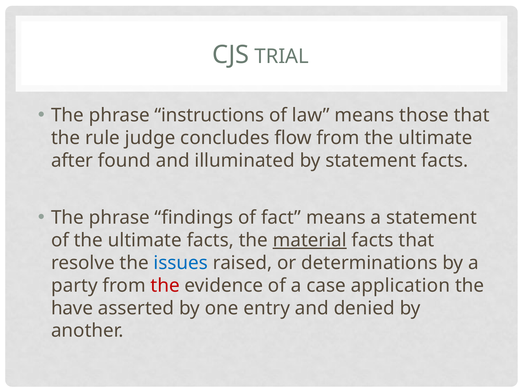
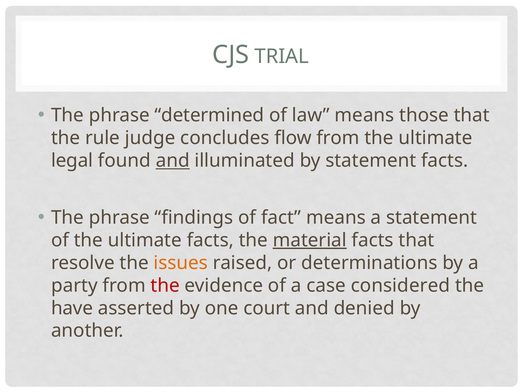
instructions: instructions -> determined
after: after -> legal
and at (173, 161) underline: none -> present
issues colour: blue -> orange
application: application -> considered
entry: entry -> court
